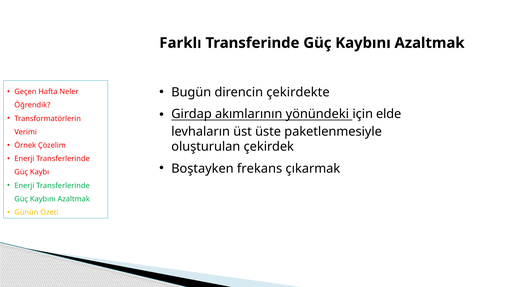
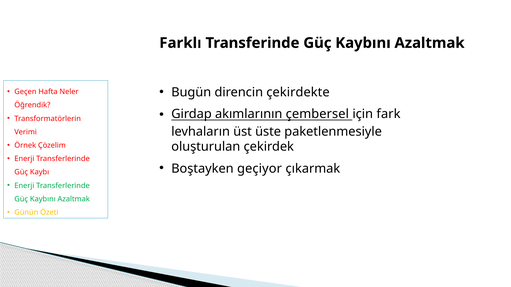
yönündeki: yönündeki -> çembersel
elde: elde -> fark
frekans: frekans -> geçiyor
